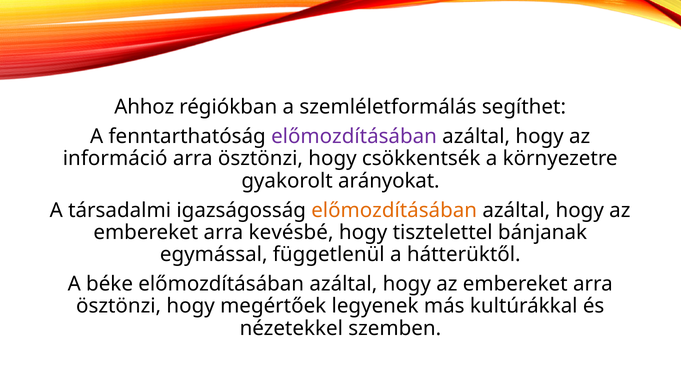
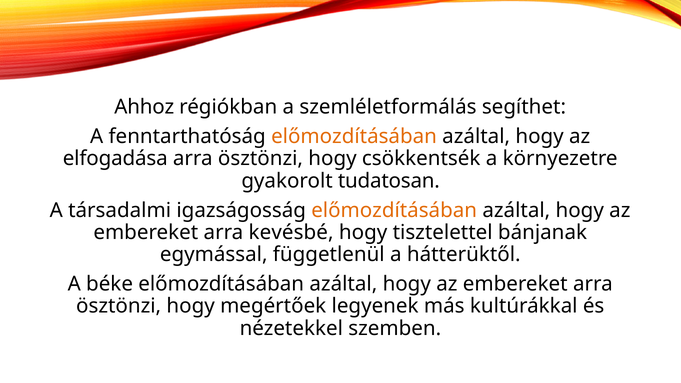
előmozdításában at (354, 137) colour: purple -> orange
információ: információ -> elfogadása
arányokat: arányokat -> tudatosan
